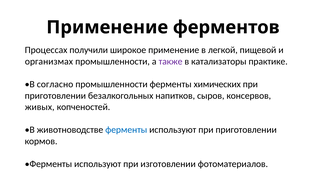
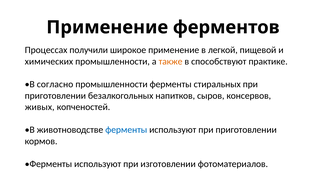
организмах: организмах -> химических
также colour: purple -> orange
катализаторы: катализаторы -> способствуют
химических: химических -> стиральных
